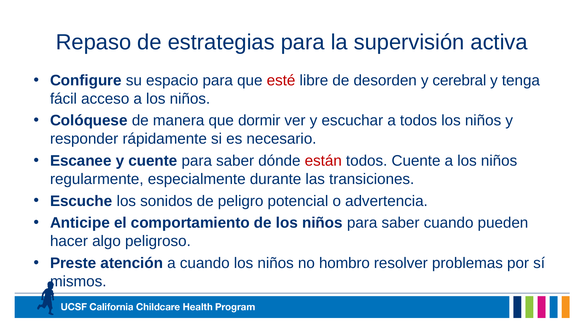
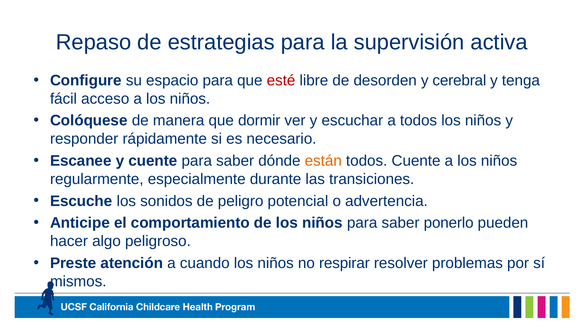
están colour: red -> orange
saber cuando: cuando -> ponerlo
hombro: hombro -> respirar
